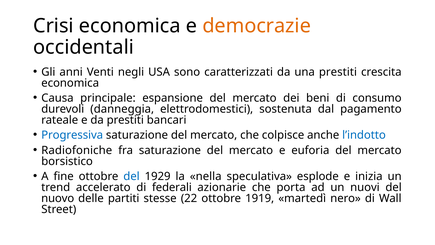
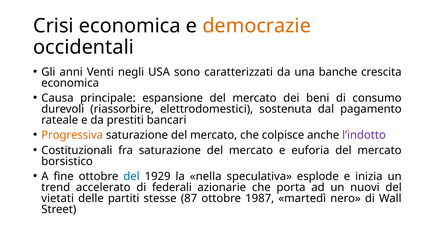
una prestiti: prestiti -> banche
danneggia: danneggia -> riassorbire
Progressiva colour: blue -> orange
l’indotto colour: blue -> purple
Radiofoniche: Radiofoniche -> Costituzionali
nuovo: nuovo -> vietati
22: 22 -> 87
1919: 1919 -> 1987
